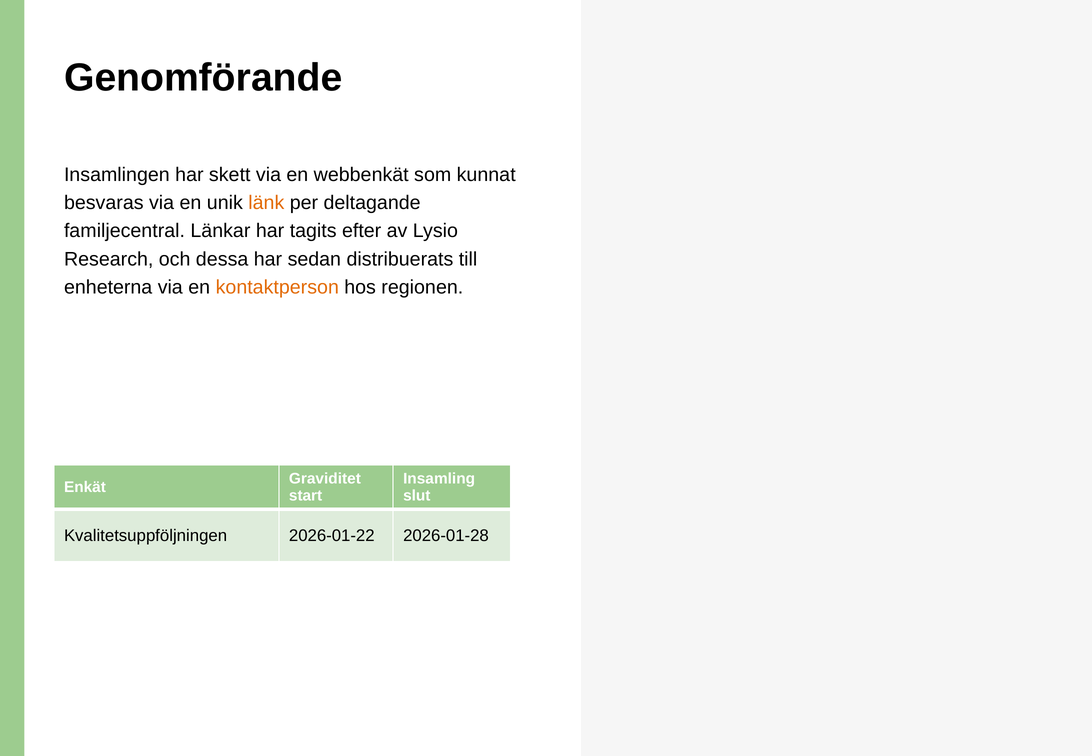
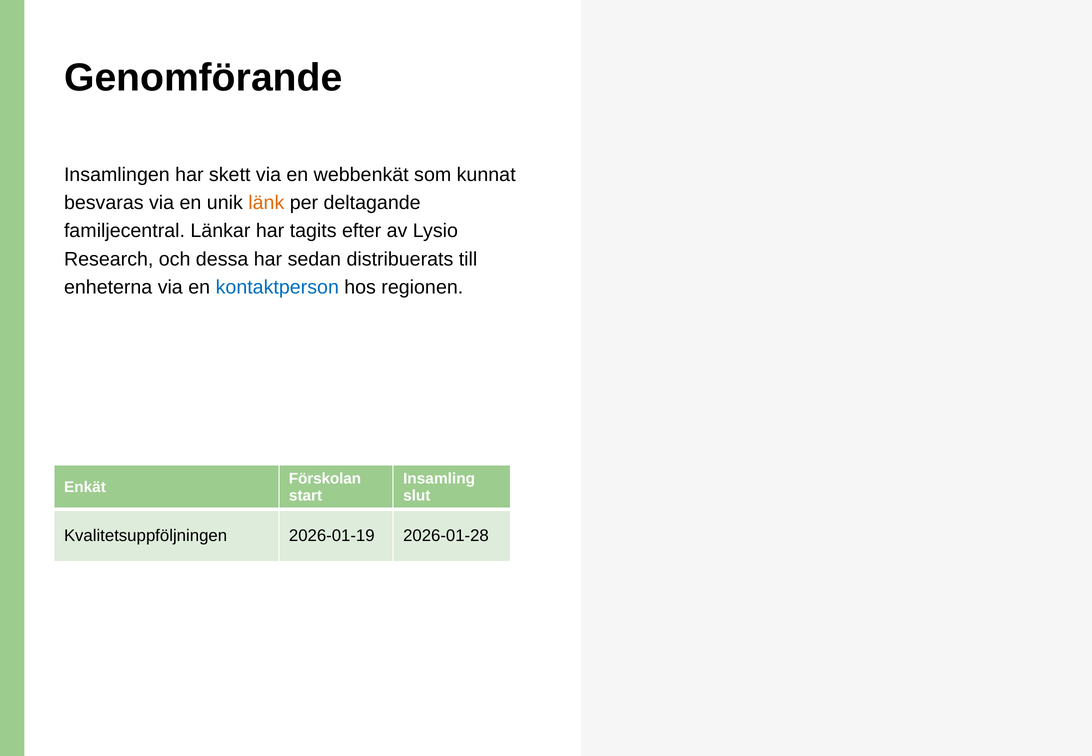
kontaktperson colour: orange -> blue
Graviditet: Graviditet -> Förskolan
2026-01-22: 2026-01-22 -> 2026-01-19
